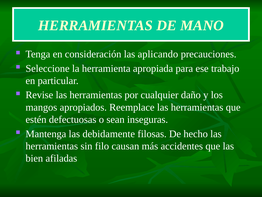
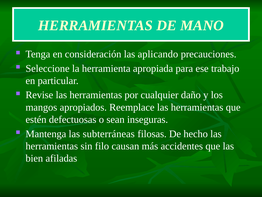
debidamente: debidamente -> subterráneas
